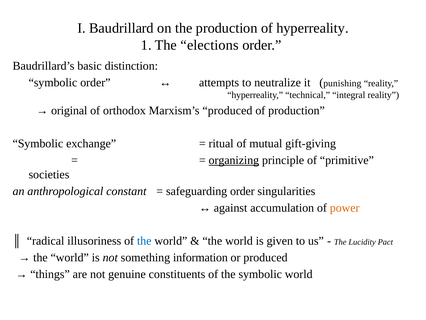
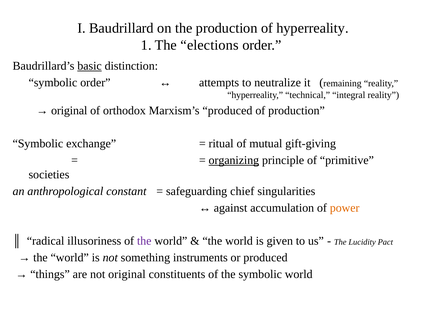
basic underline: none -> present
punishing: punishing -> remaining
safeguarding order: order -> chief
the at (144, 241) colour: blue -> purple
information: information -> instruments
not genuine: genuine -> original
